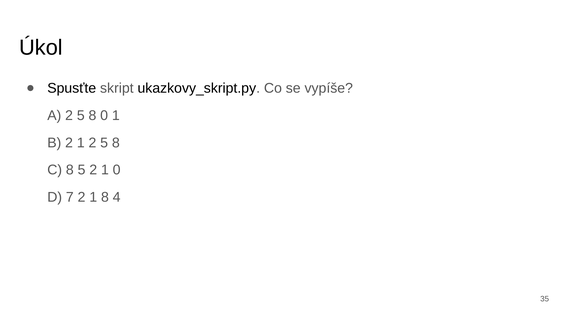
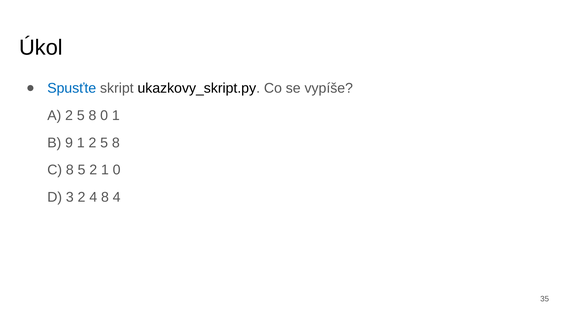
Spusťte colour: black -> blue
B 2: 2 -> 9
7: 7 -> 3
1 at (93, 197): 1 -> 4
